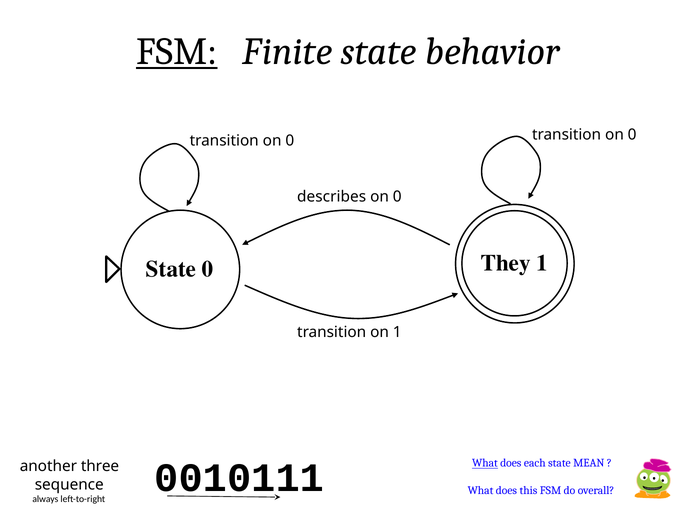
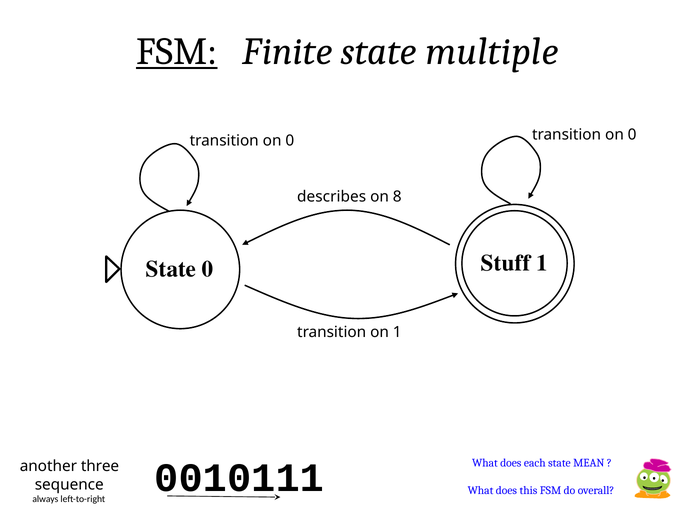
behavior: behavior -> multiple
0 at (397, 197): 0 -> 8
They: They -> Stuff
What at (485, 463) underline: present -> none
